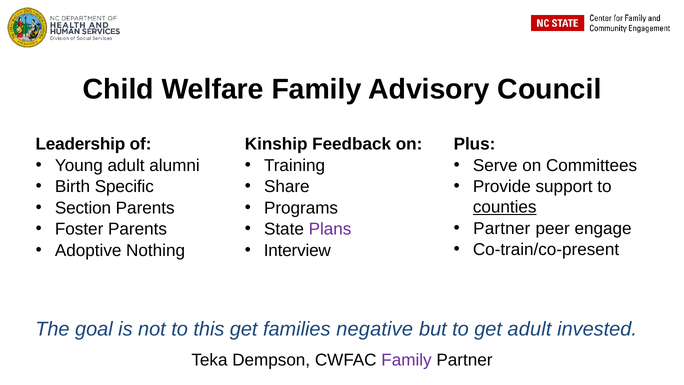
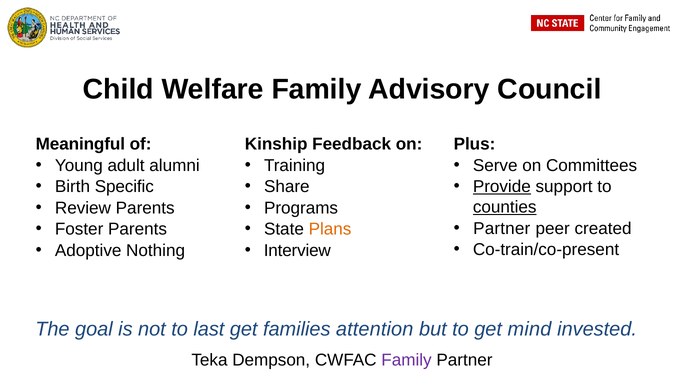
Leadership: Leadership -> Meaningful
Provide underline: none -> present
Section: Section -> Review
engage: engage -> created
Plans colour: purple -> orange
this: this -> last
negative: negative -> attention
get adult: adult -> mind
